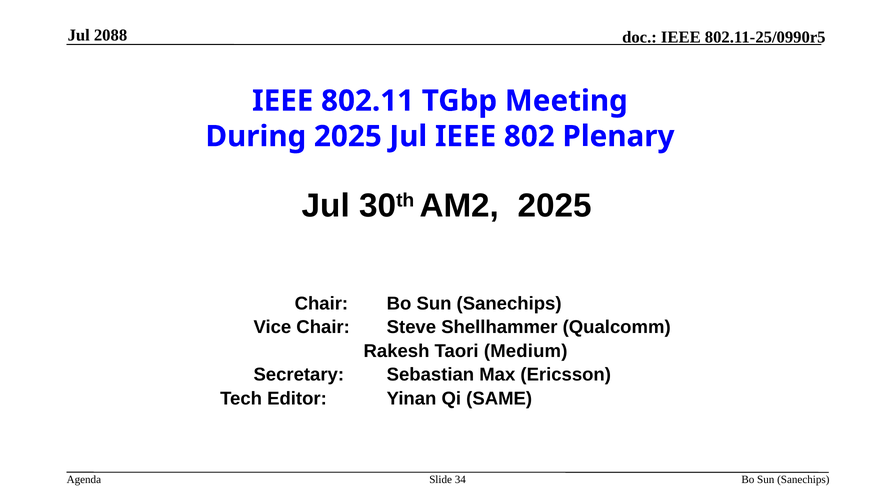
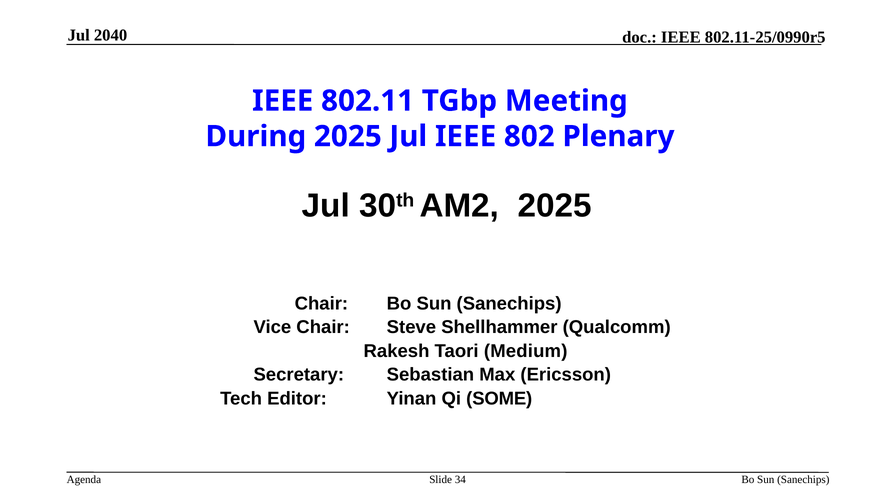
2088: 2088 -> 2040
SAME: SAME -> SOME
